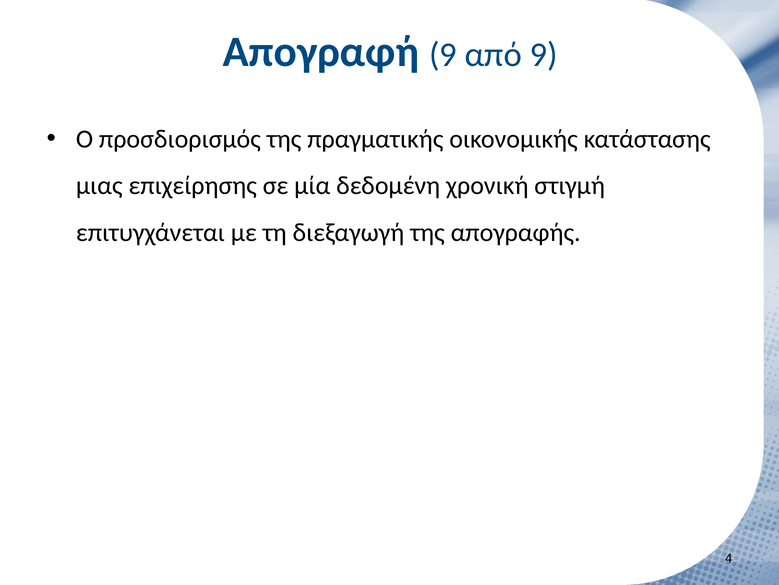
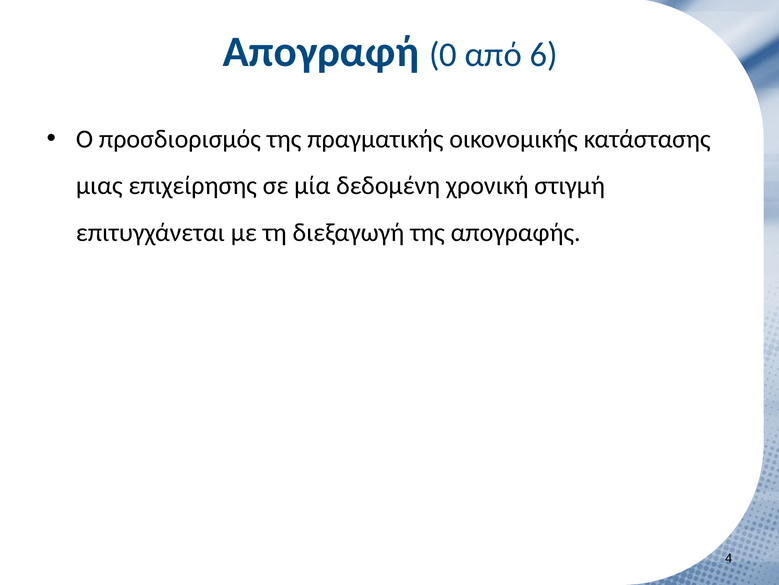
Απογραφή 9: 9 -> 0
από 9: 9 -> 6
